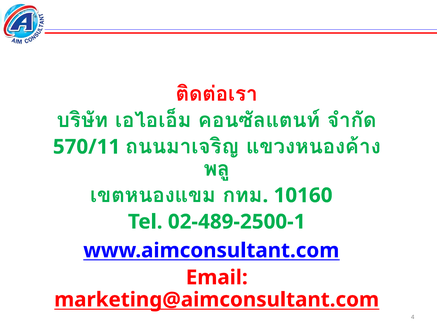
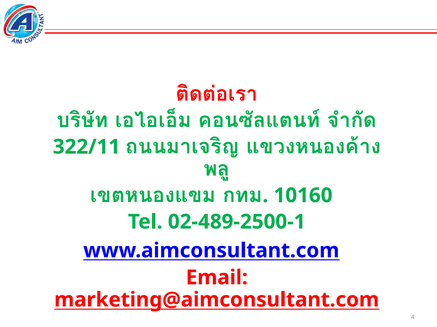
570/11: 570/11 -> 322/11
